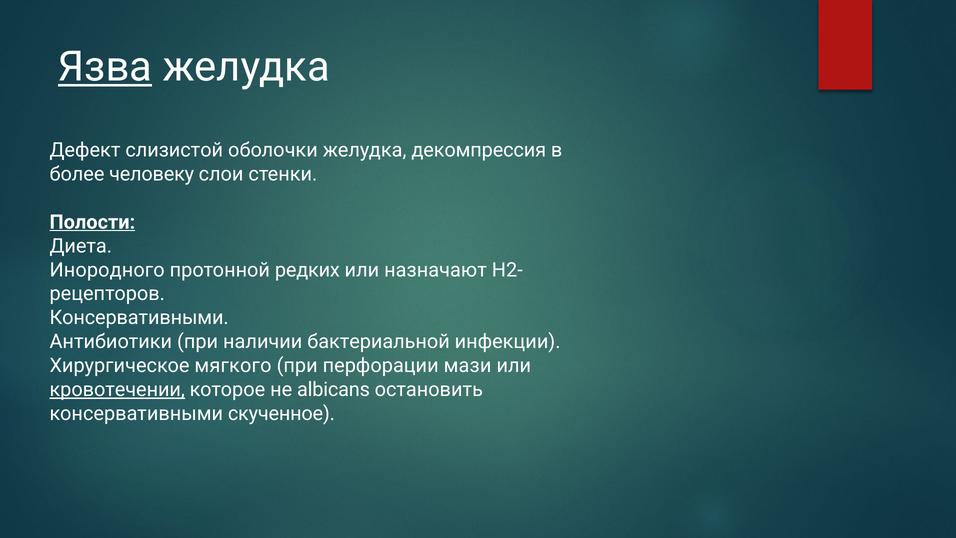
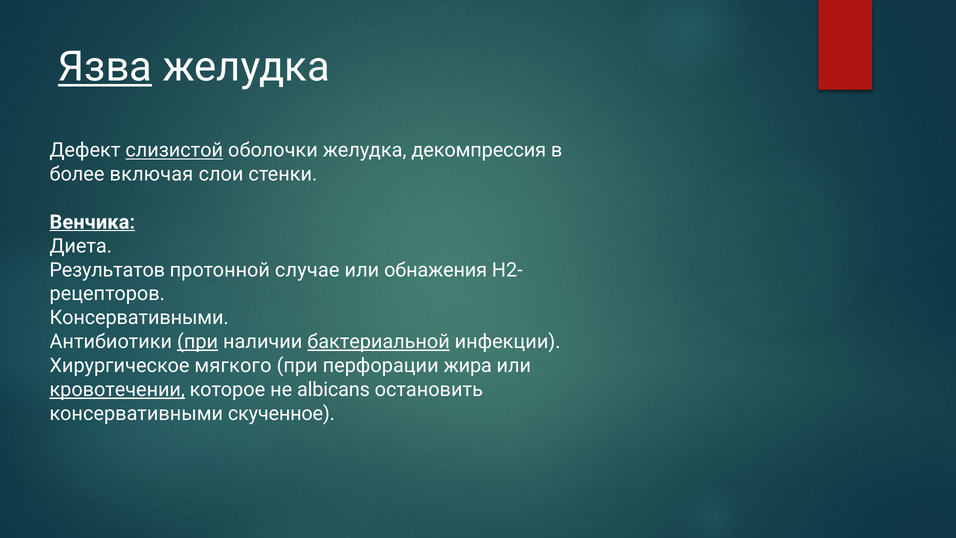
слизистой underline: none -> present
человеку: человеку -> включая
Полости: Полости -> Венчика
Инородного: Инородного -> Результатов
редких: редких -> случае
назначают: назначают -> обнажения
при at (198, 342) underline: none -> present
бактериальной underline: none -> present
мази: мази -> жира
